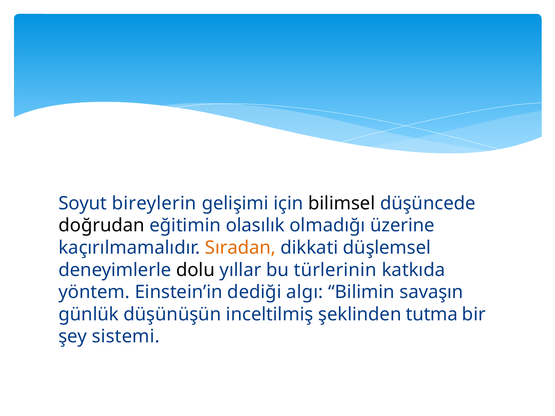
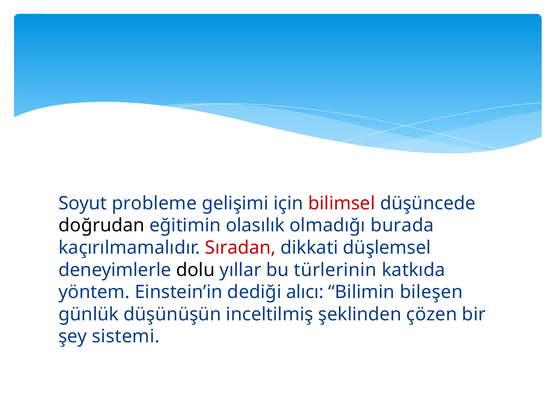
bireylerin: bireylerin -> probleme
bilimsel colour: black -> red
üzerine: üzerine -> burada
Sıradan colour: orange -> red
algı: algı -> alıcı
savaşın: savaşın -> bileşen
tutma: tutma -> çözen
